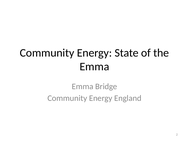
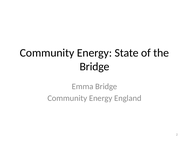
Emma at (94, 67): Emma -> Bridge
